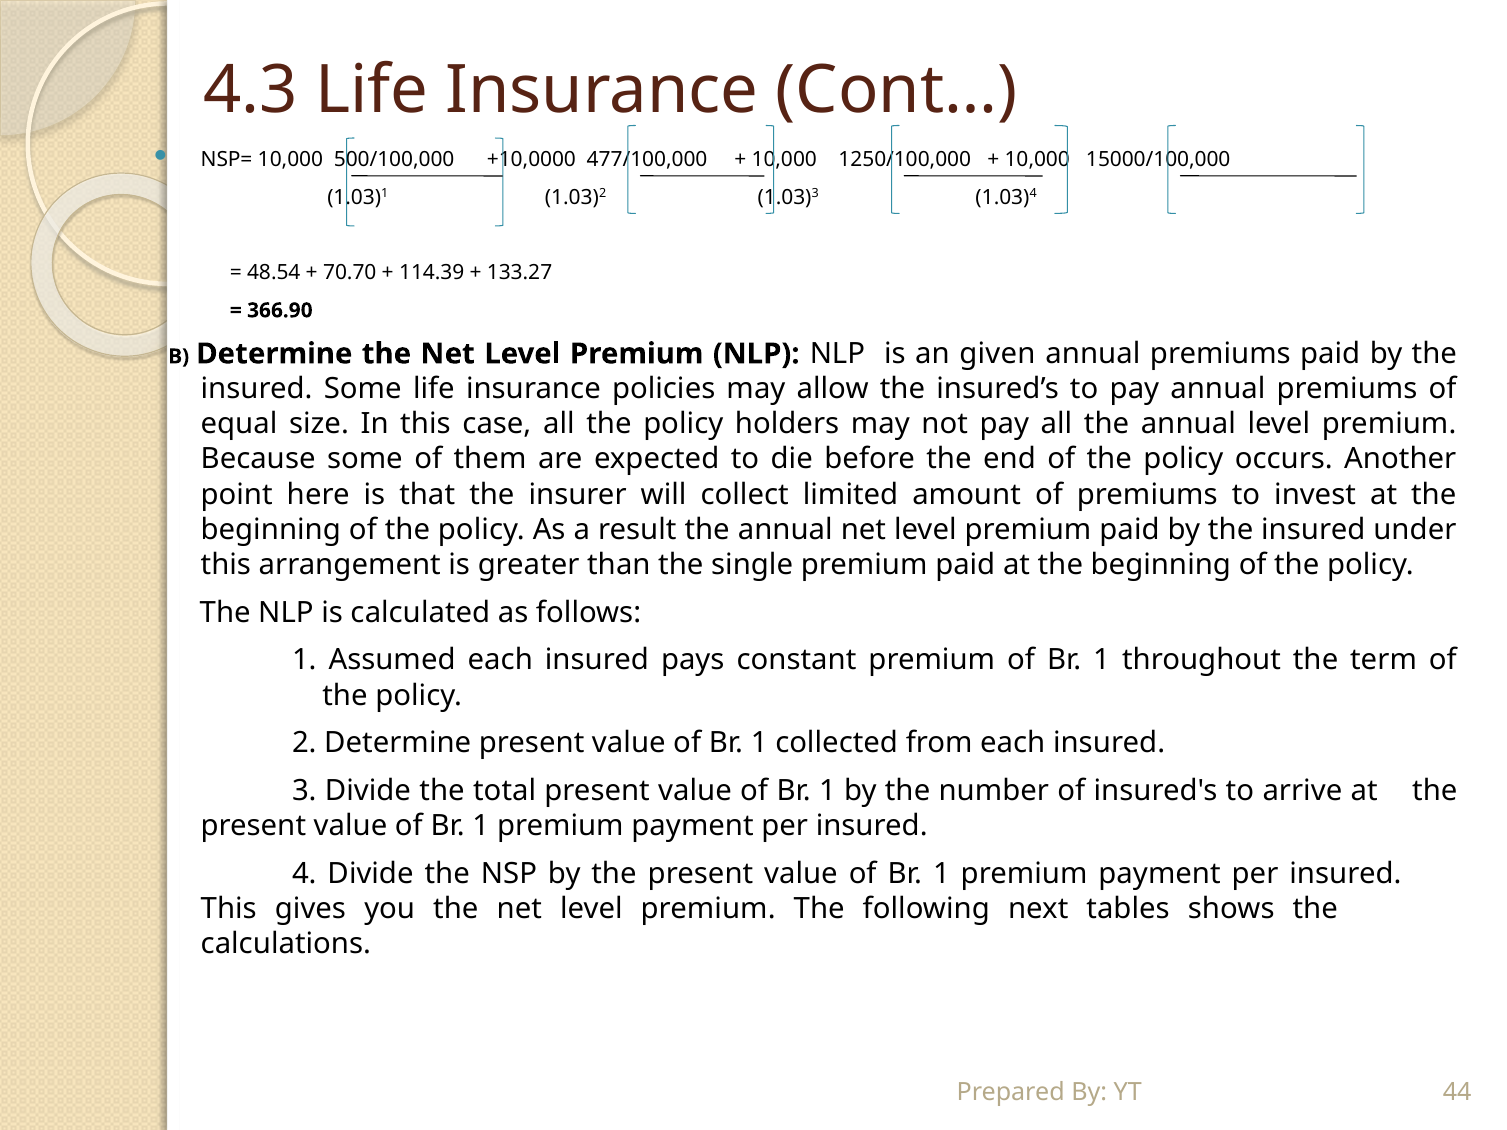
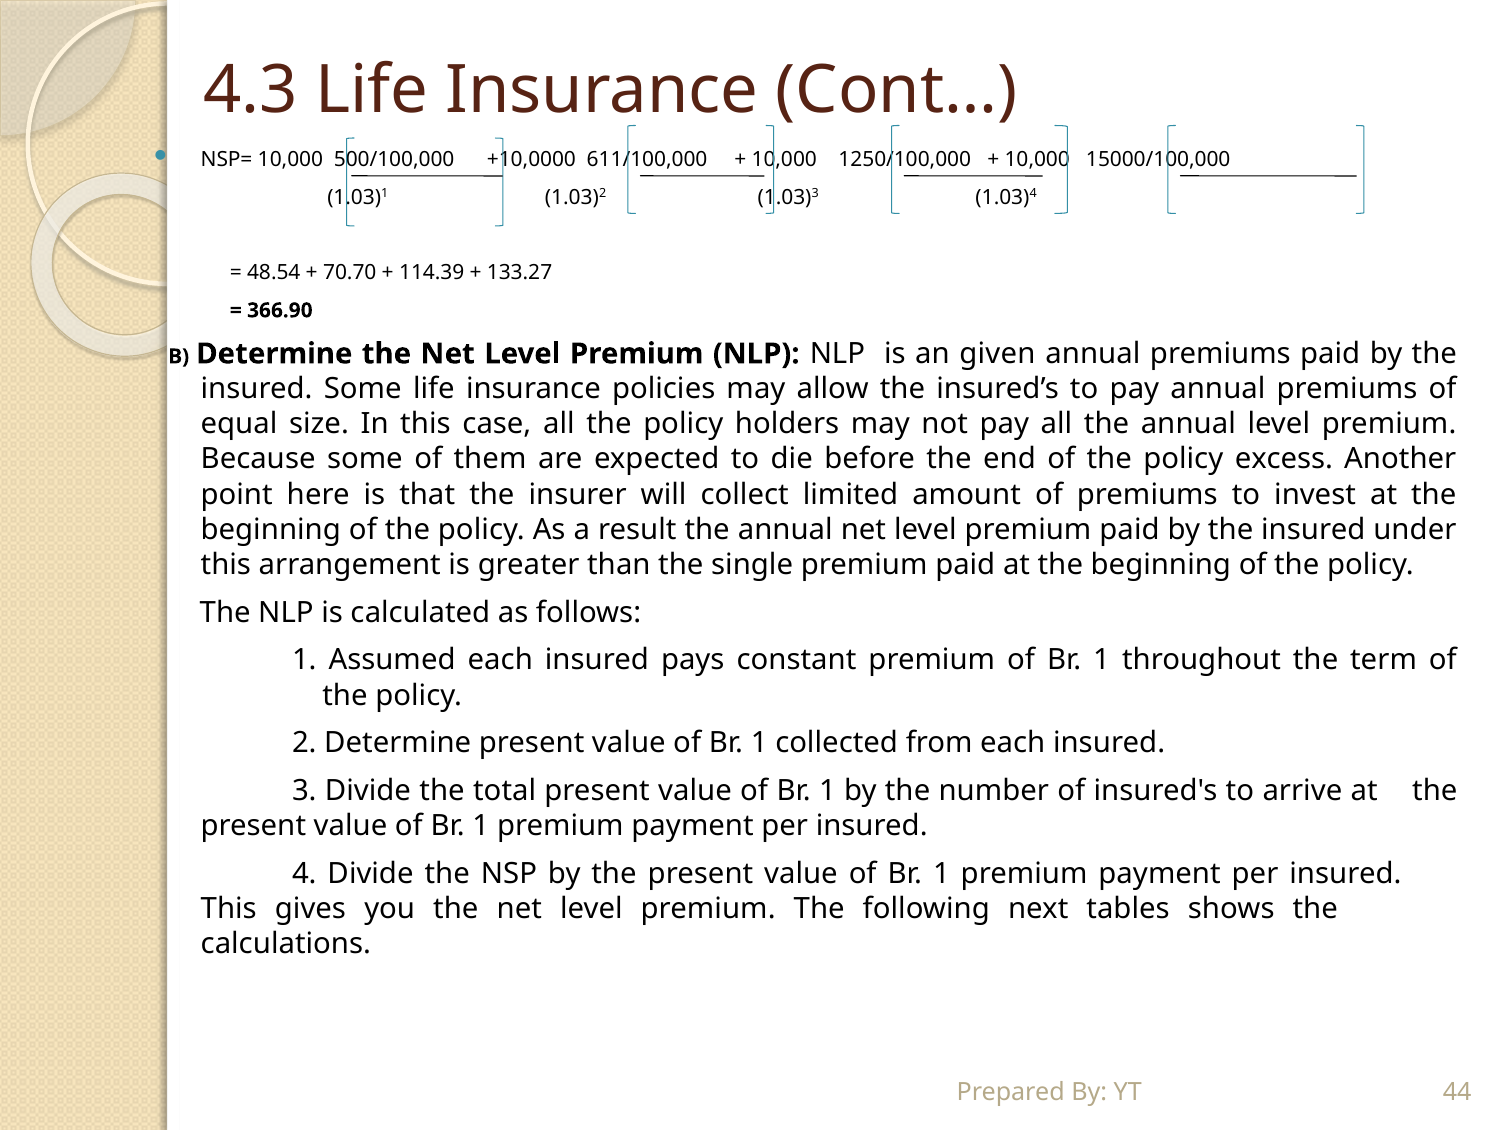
477/100,000: 477/100,000 -> 611/100,000
occurs: occurs -> excess
